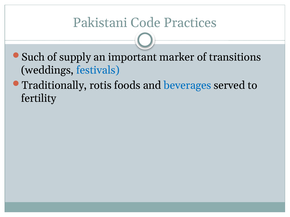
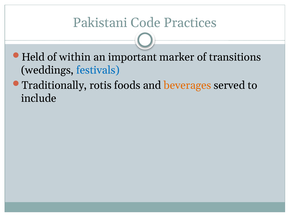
Such: Such -> Held
supply: supply -> within
beverages colour: blue -> orange
fertility: fertility -> include
